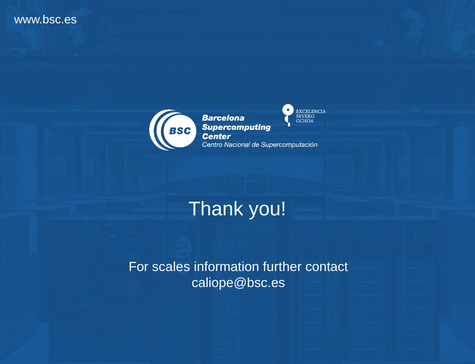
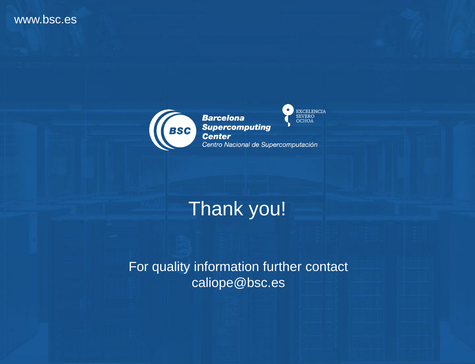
scales: scales -> quality
